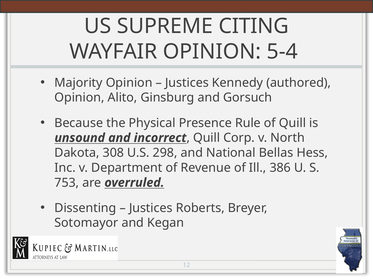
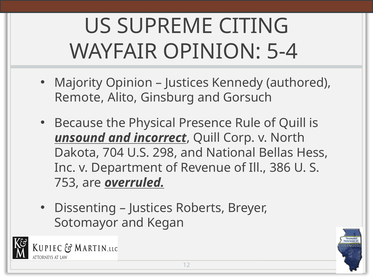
Opinion at (79, 98): Opinion -> Remote
308: 308 -> 704
